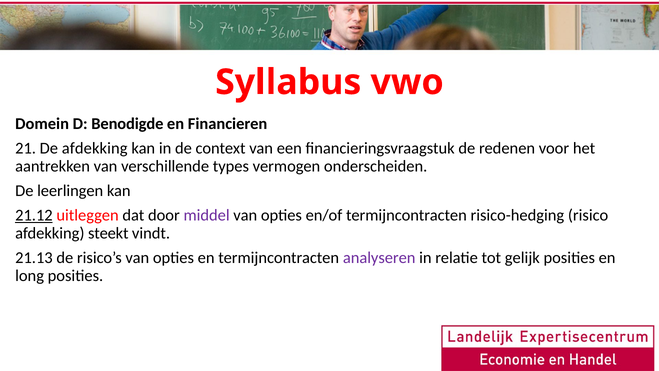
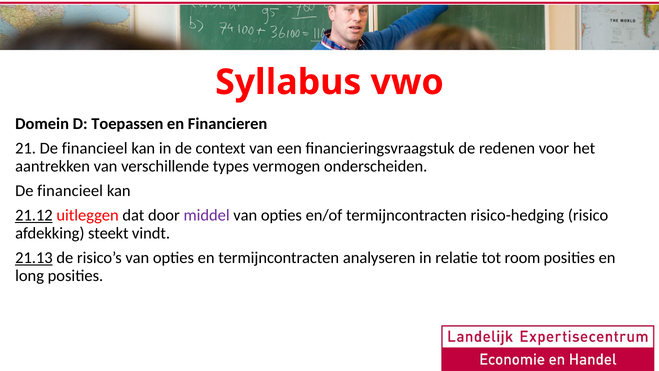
Benodigde: Benodigde -> Toepassen
21 De afdekking: afdekking -> financieel
leerlingen at (70, 191): leerlingen -> financieel
21.13 underline: none -> present
analyseren colour: purple -> black
gelijk: gelijk -> room
